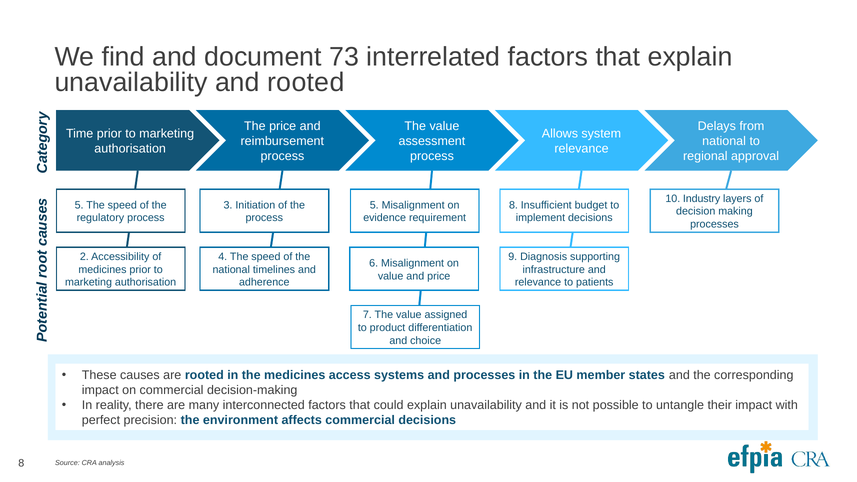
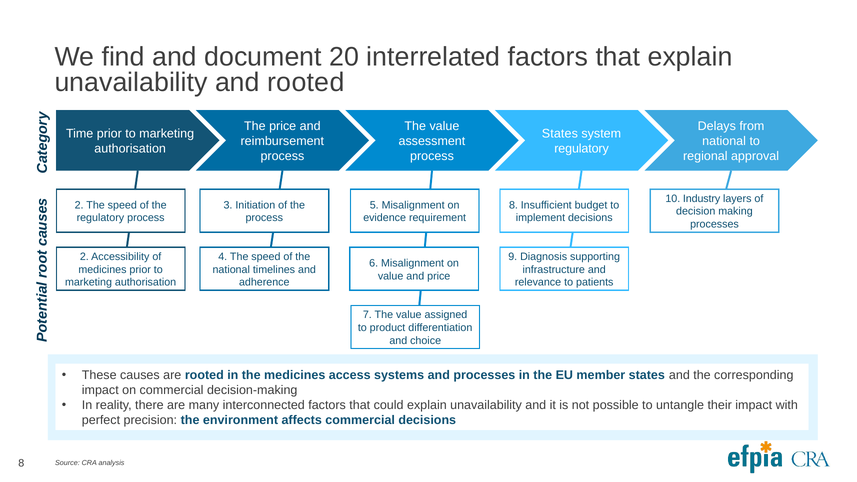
73: 73 -> 20
Allows at (560, 134): Allows -> States
relevance at (581, 149): relevance -> regulatory
5 at (79, 205): 5 -> 2
